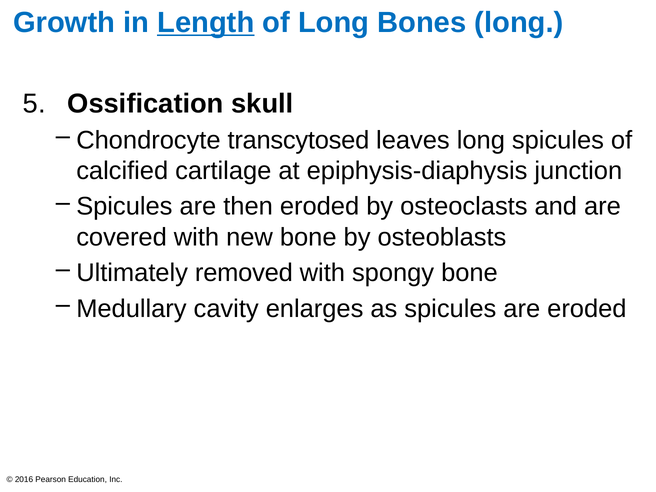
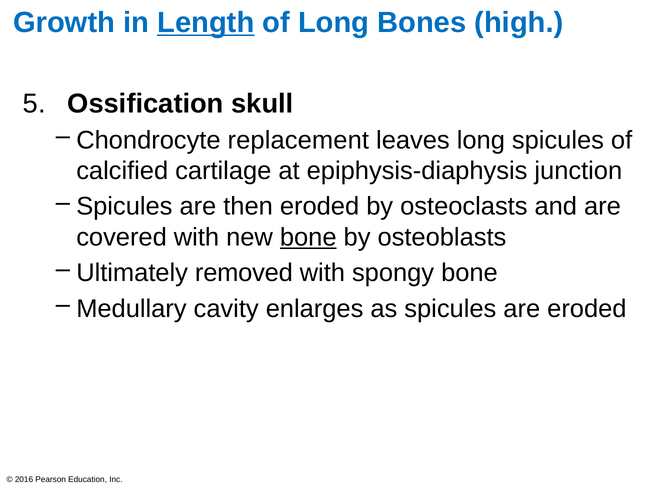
Bones long: long -> high
transcytosed: transcytosed -> replacement
bone at (308, 237) underline: none -> present
